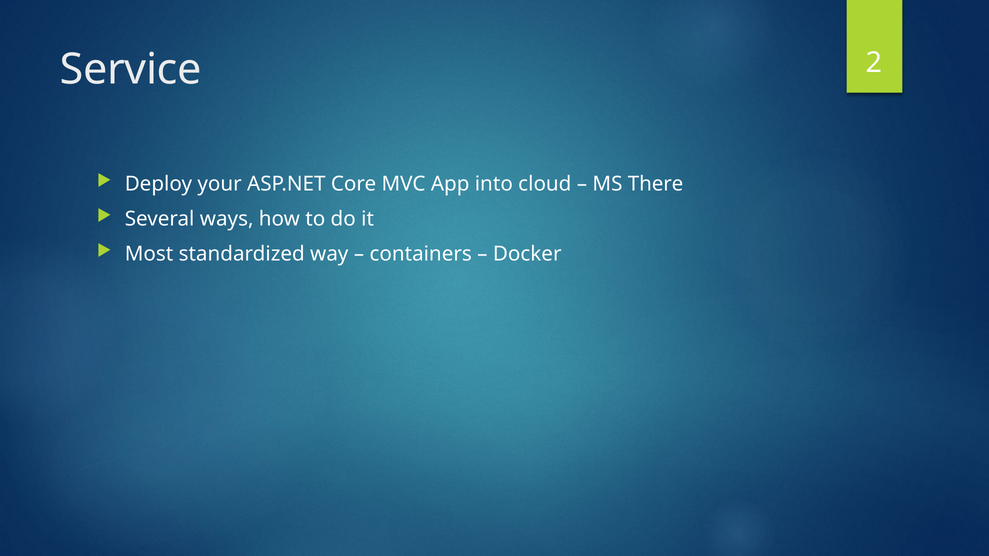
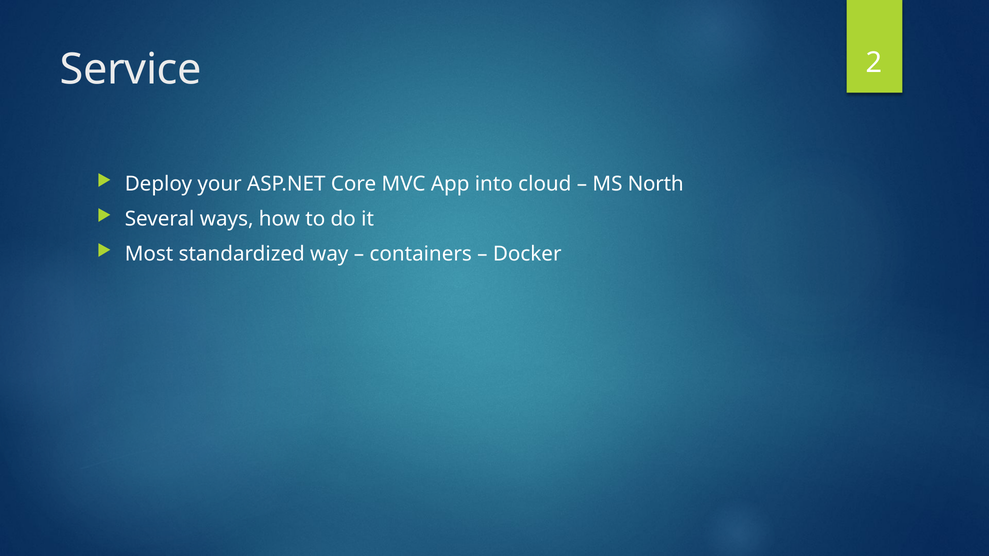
There: There -> North
